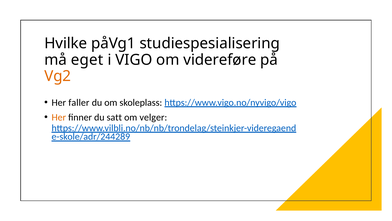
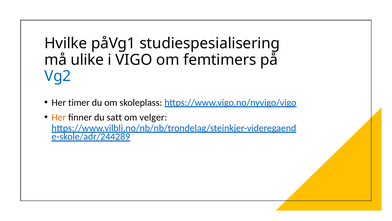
eget: eget -> ulike
videreføre: videreføre -> femtimers
Vg2 colour: orange -> blue
faller: faller -> timer
